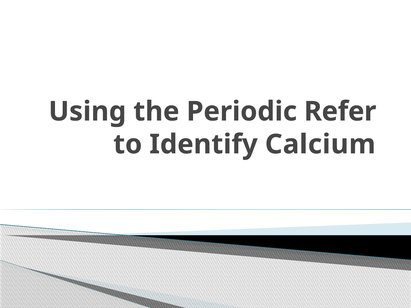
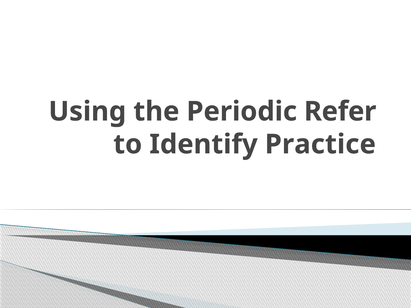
Calcium: Calcium -> Practice
